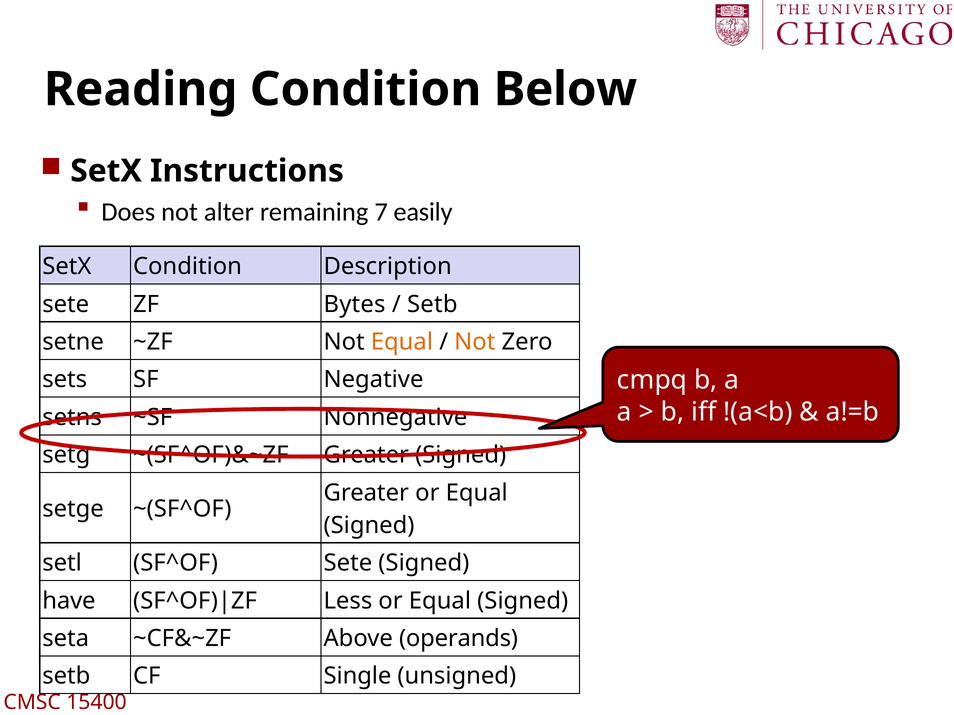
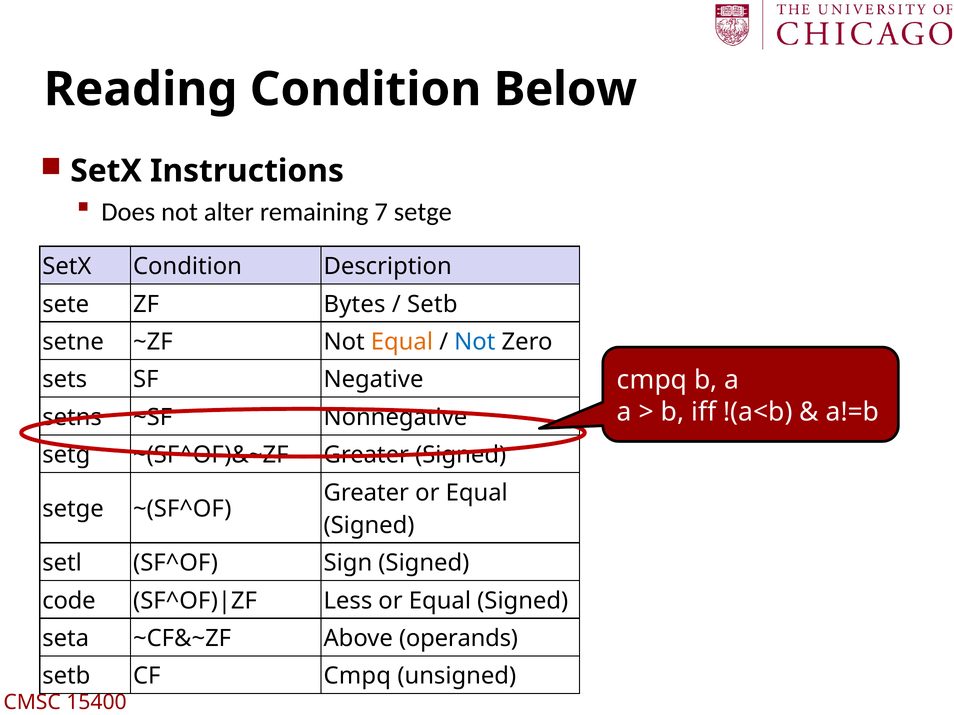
7 easily: easily -> setge
Not at (475, 342) colour: orange -> blue
SF^OF Sete: Sete -> Sign
have: have -> code
CF Single: Single -> Cmpq
